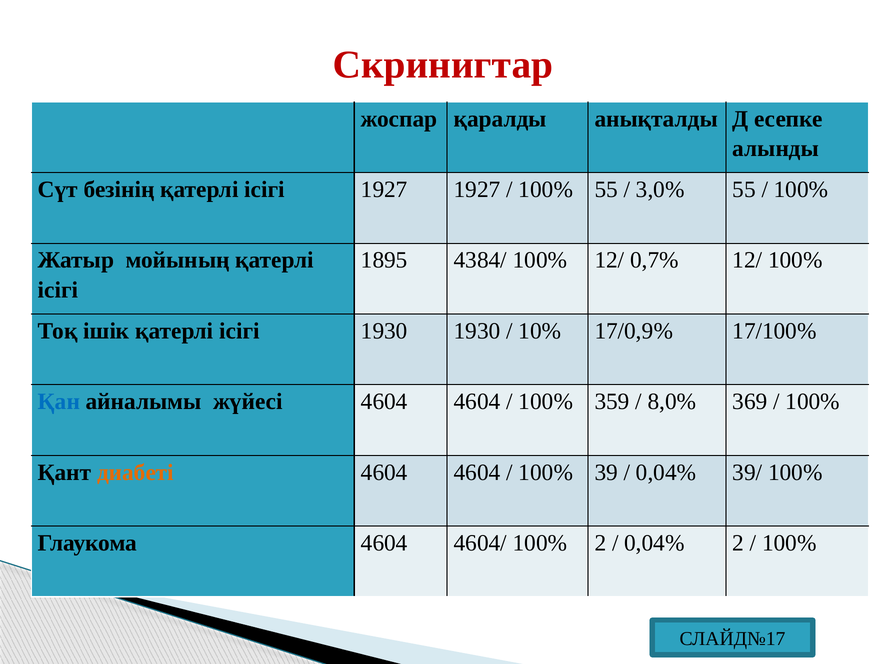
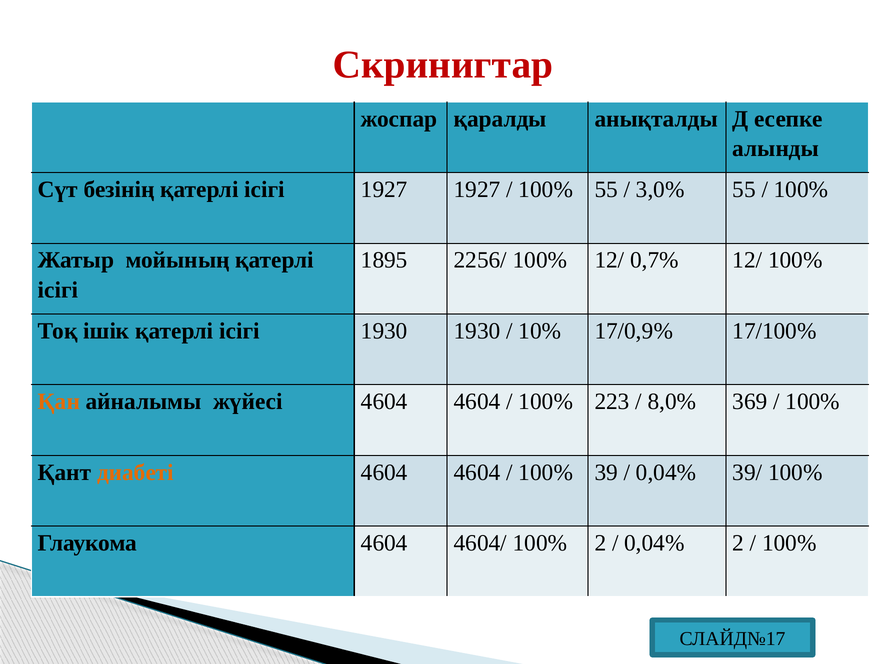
4384/: 4384/ -> 2256/
Қан colour: blue -> orange
359: 359 -> 223
